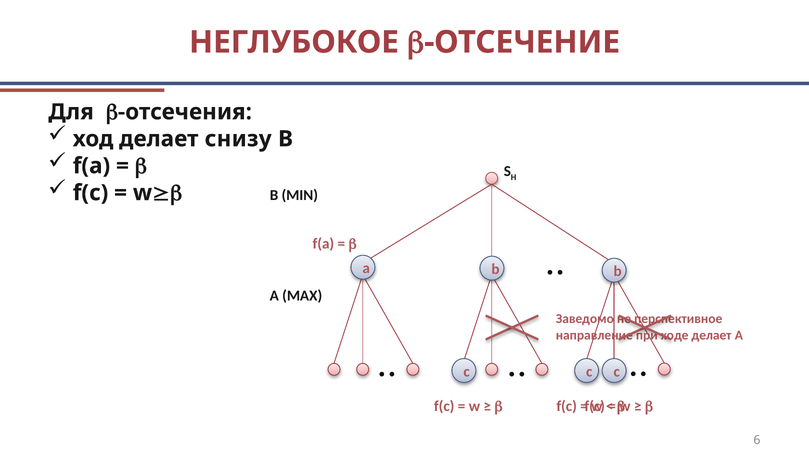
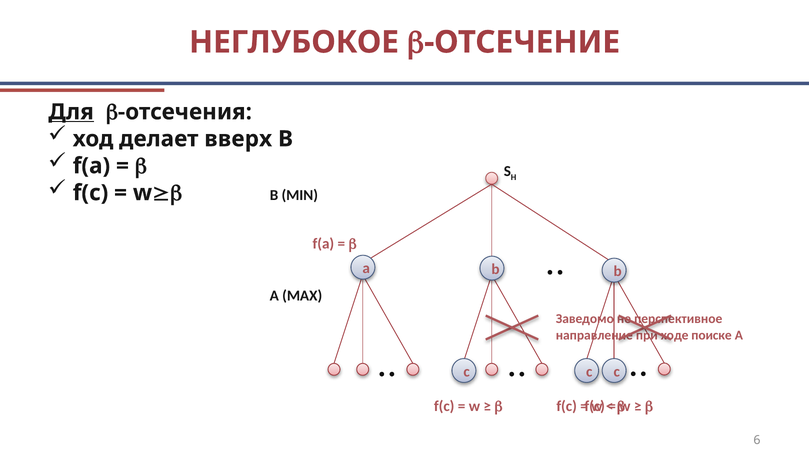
Для underline: none -> present
снизу: снизу -> вверх
делает at (711, 335): делает -> поиске
